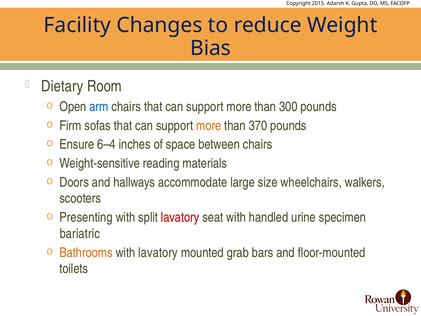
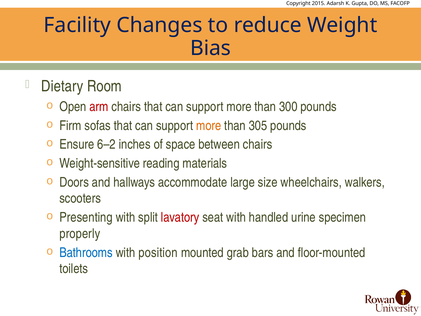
arm colour: blue -> red
370: 370 -> 305
6–4: 6–4 -> 6–2
bariatric: bariatric -> properly
Bathrooms colour: orange -> blue
with lavatory: lavatory -> position
